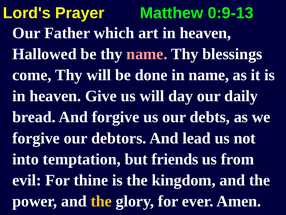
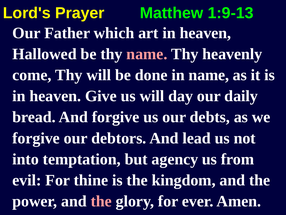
0:9-13: 0:9-13 -> 1:9-13
blessings: blessings -> heavenly
friends: friends -> agency
the at (101, 201) colour: yellow -> pink
